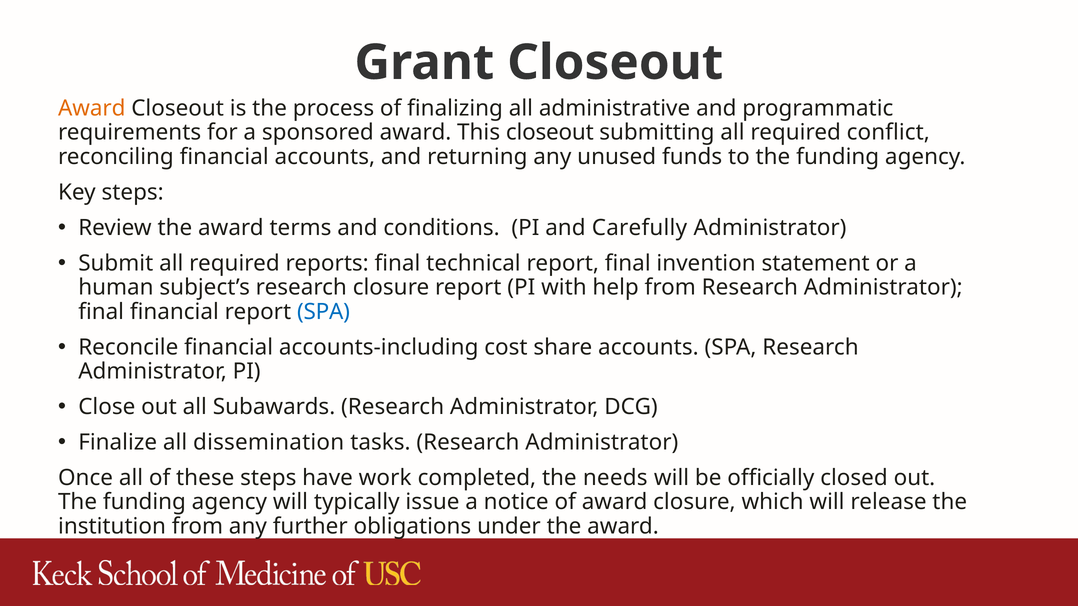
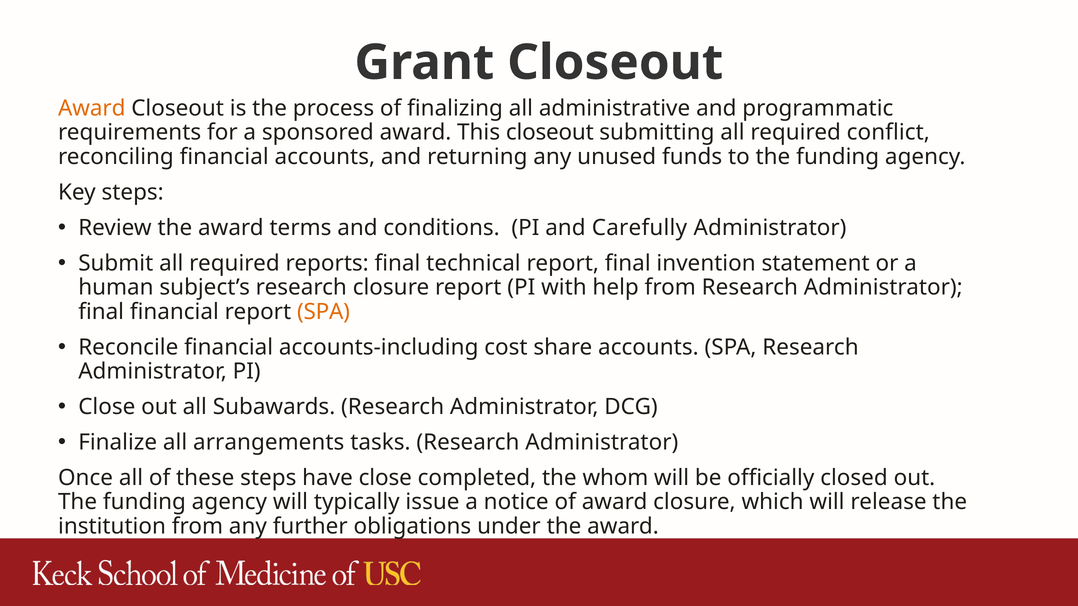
SPA at (323, 312) colour: blue -> orange
dissemination: dissemination -> arrangements
have work: work -> close
needs: needs -> whom
